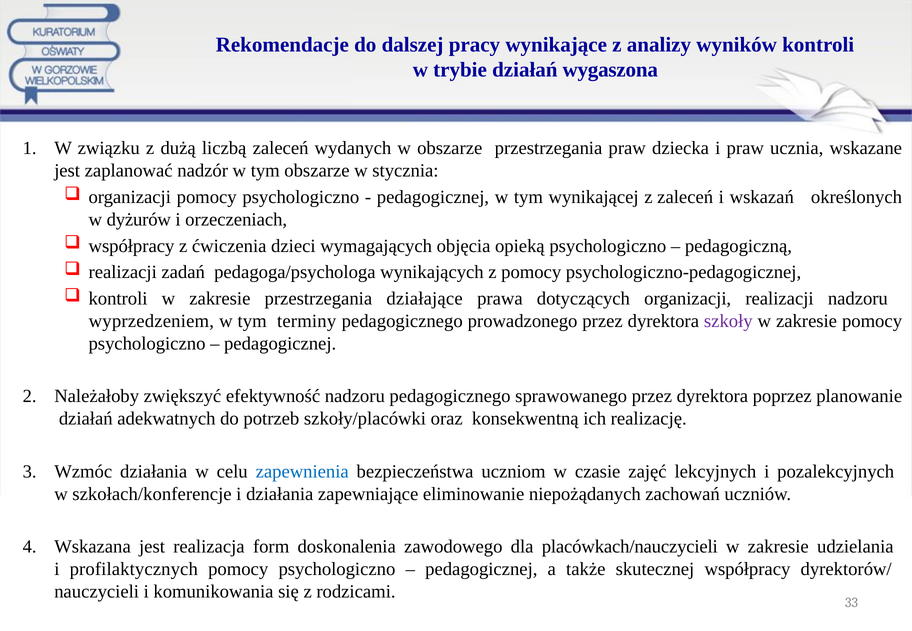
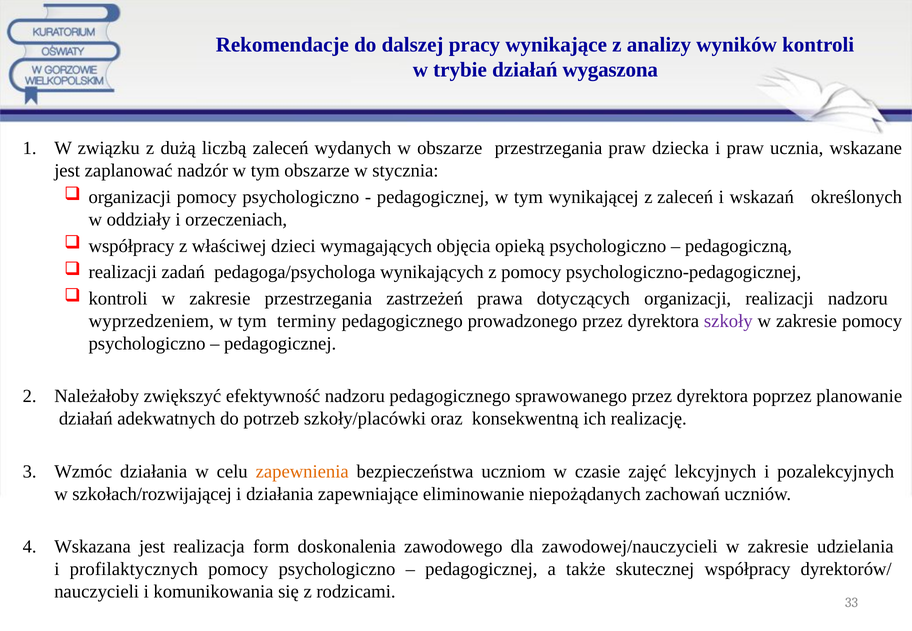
dyżurów: dyżurów -> oddziały
ćwiczenia: ćwiczenia -> właściwej
działające: działające -> zastrzeżeń
zapewnienia colour: blue -> orange
szkołach/konferencje: szkołach/konferencje -> szkołach/rozwijającej
placówkach/nauczycieli: placówkach/nauczycieli -> zawodowej/nauczycieli
